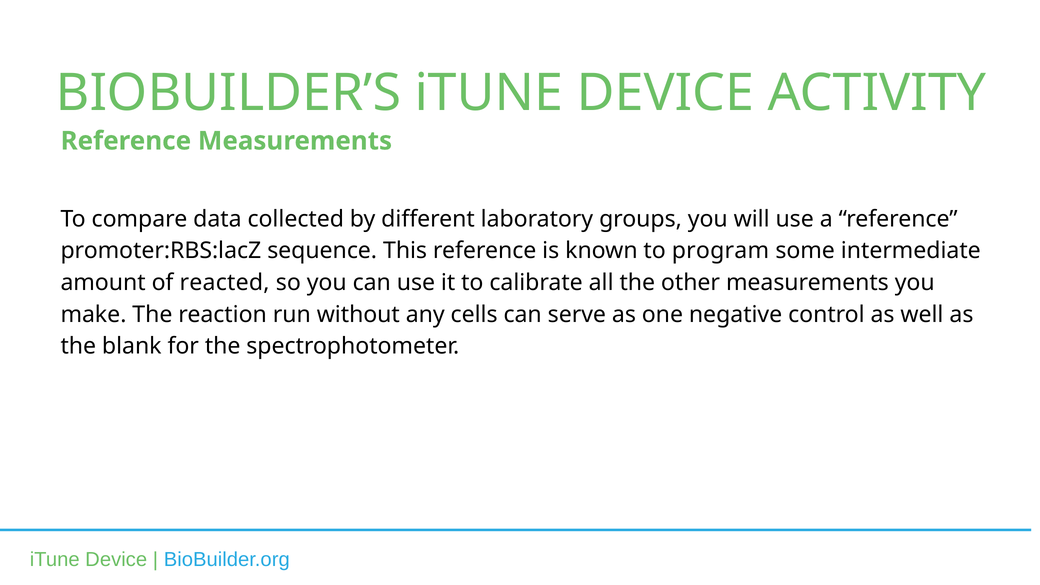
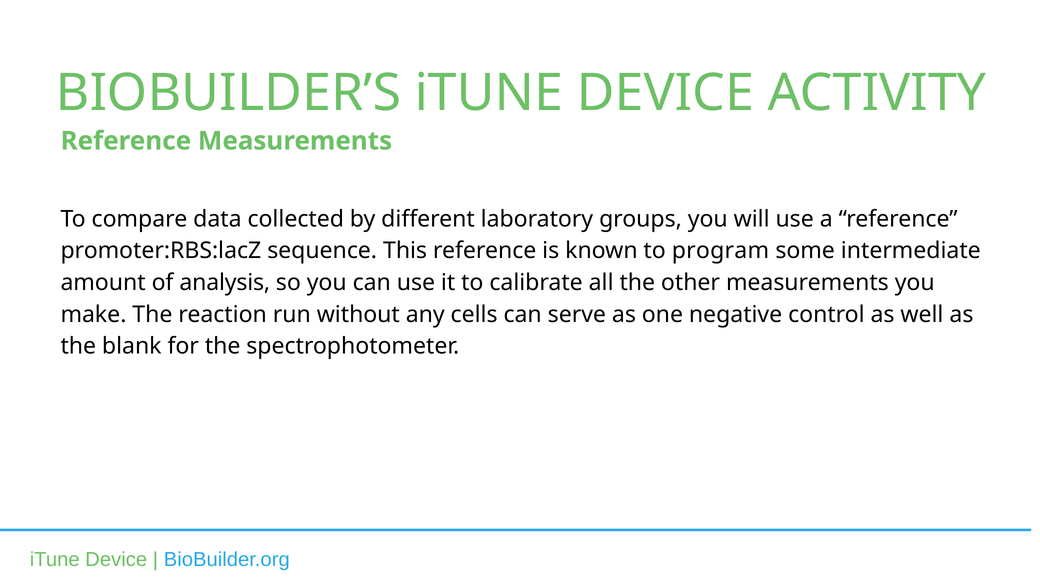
reacted: reacted -> analysis
